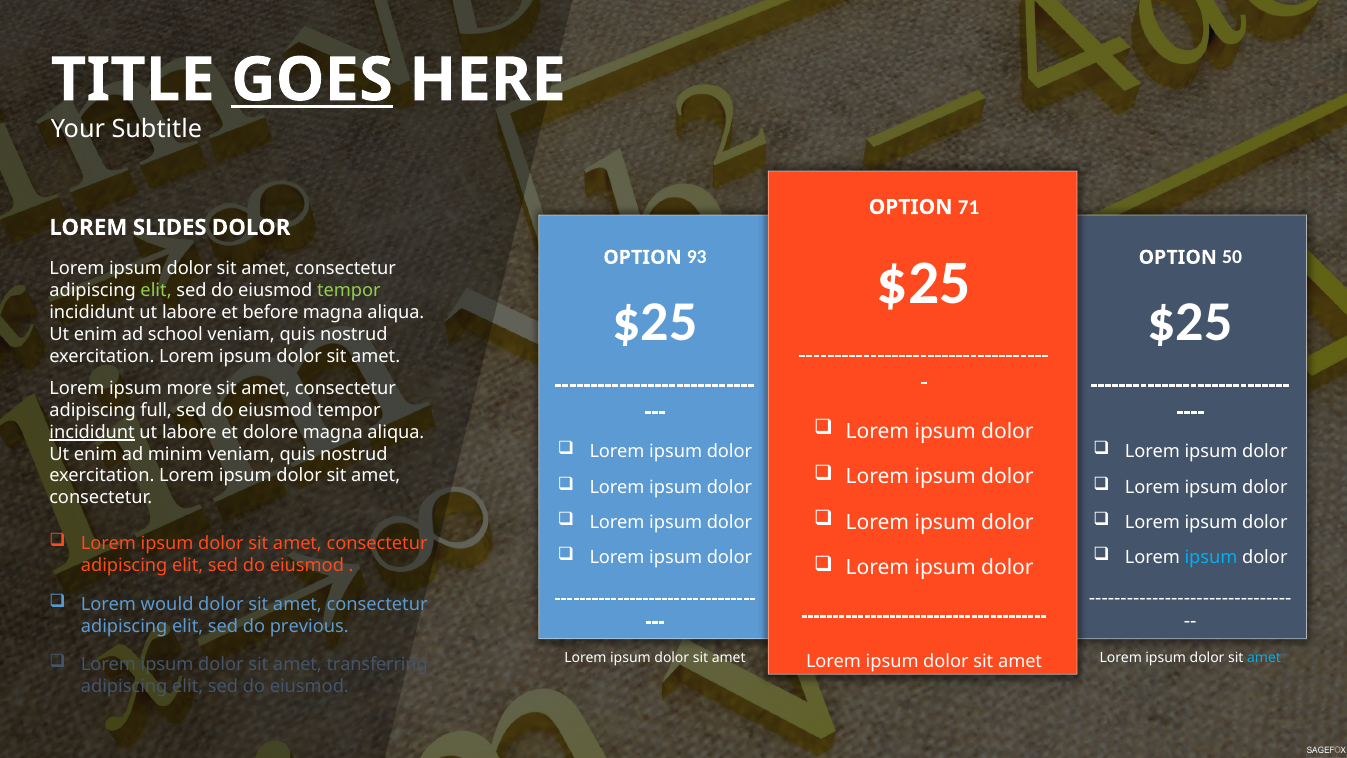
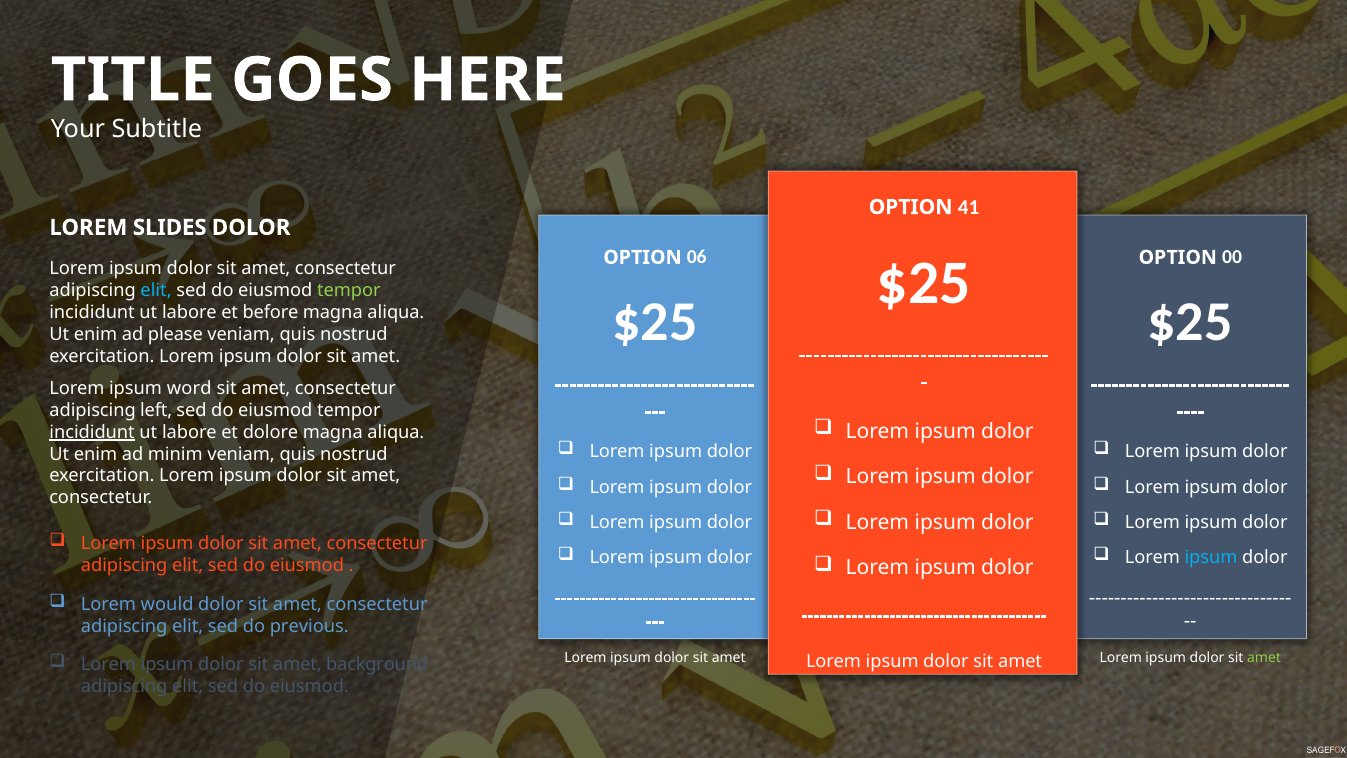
GOES underline: present -> none
71: 71 -> 41
93: 93 -> 06
50: 50 -> 00
elit at (156, 290) colour: light green -> light blue
school: school -> please
more: more -> word
full: full -> left
amet at (1264, 658) colour: light blue -> light green
transferring: transferring -> background
